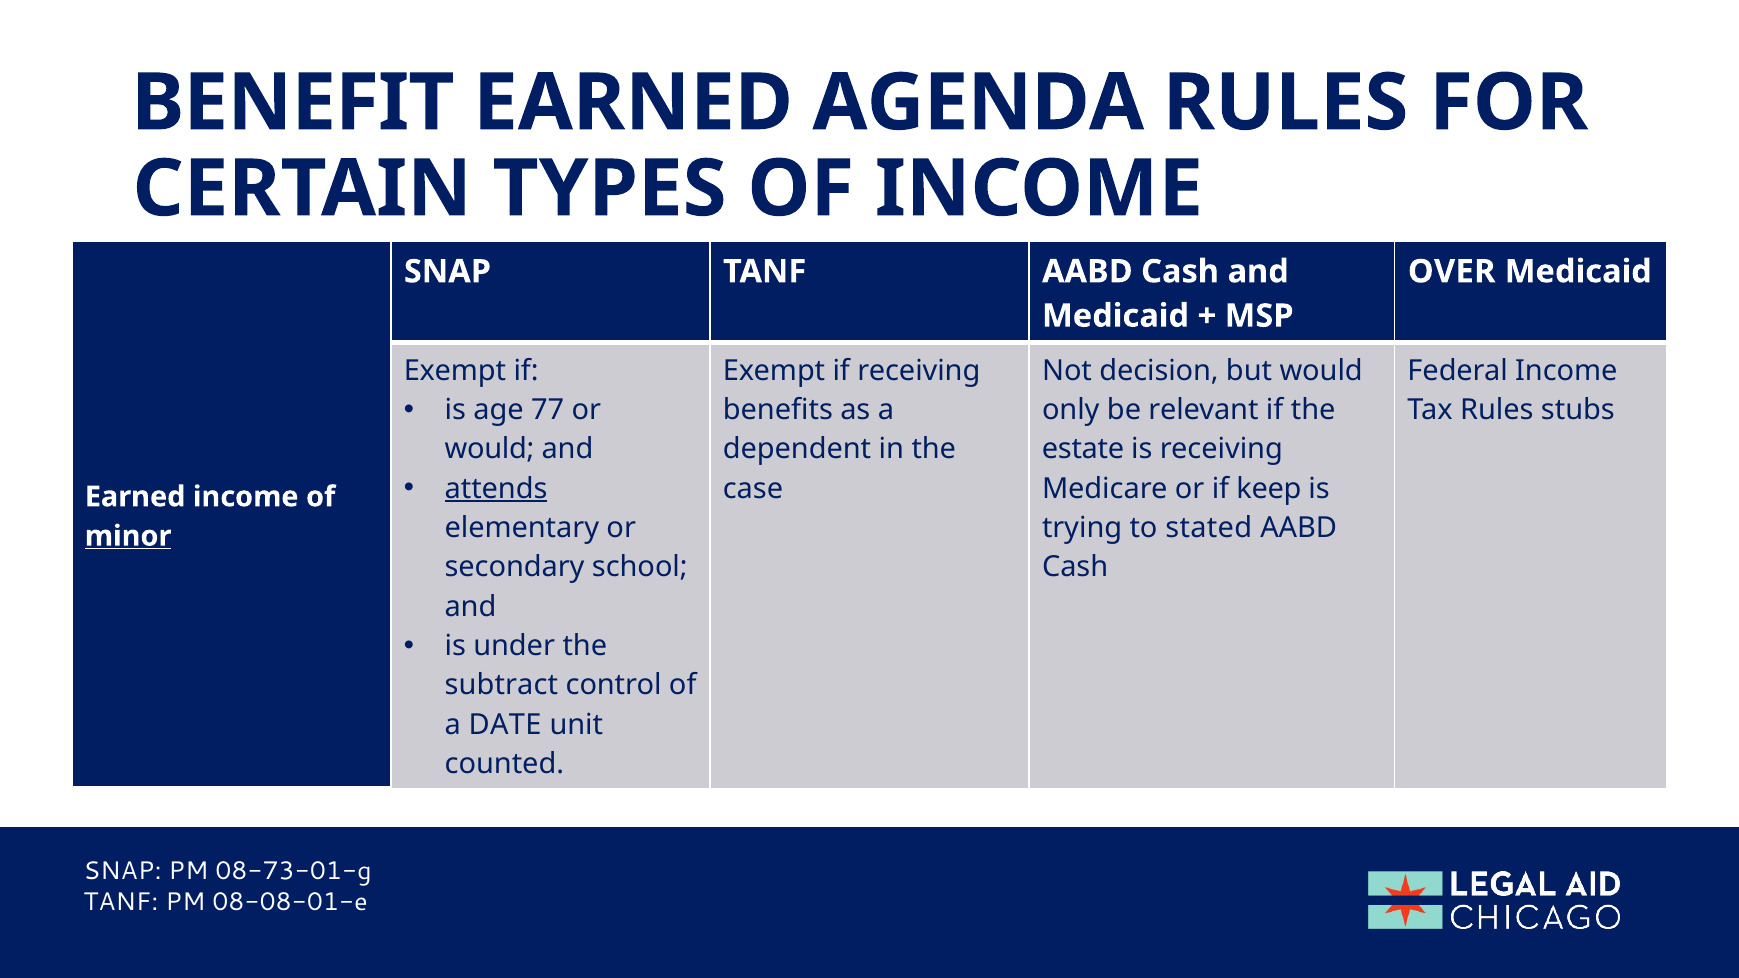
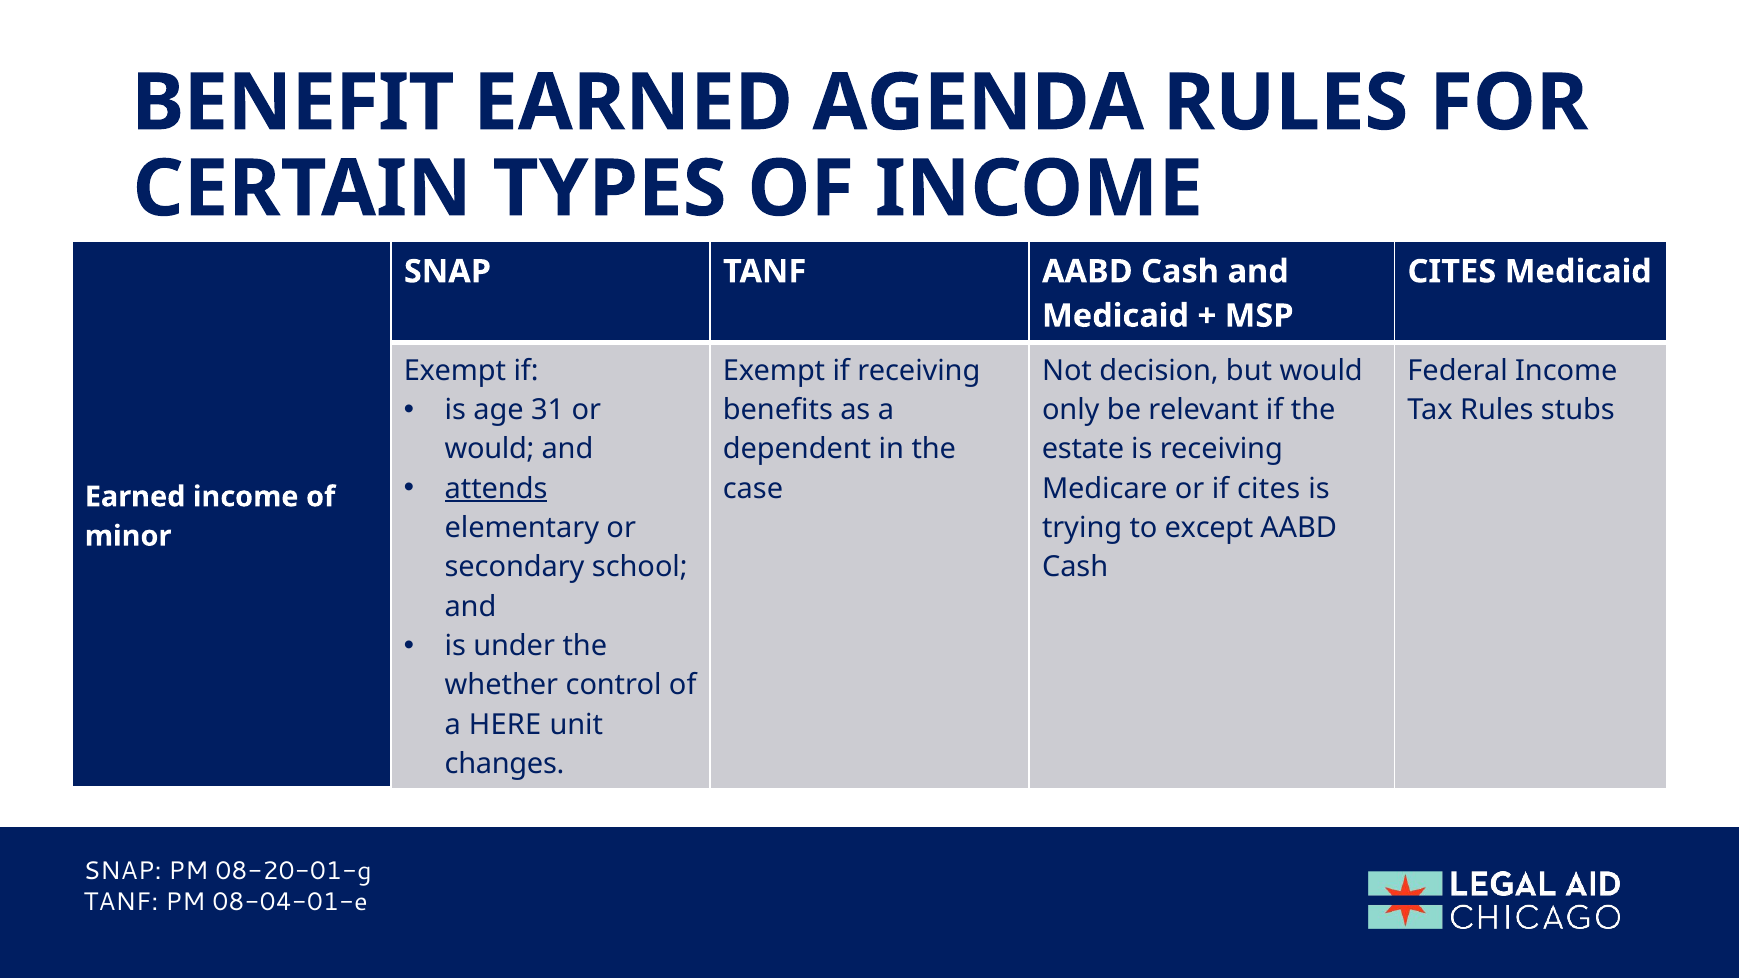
OVER at (1452, 272): OVER -> CITES
77: 77 -> 31
if keep: keep -> cites
stated: stated -> except
minor underline: present -> none
subtract: subtract -> whether
DATE: DATE -> HERE
counted: counted -> changes
08-73-01-g: 08-73-01-g -> 08-20-01-g
08-08-01-e: 08-08-01-e -> 08-04-01-e
